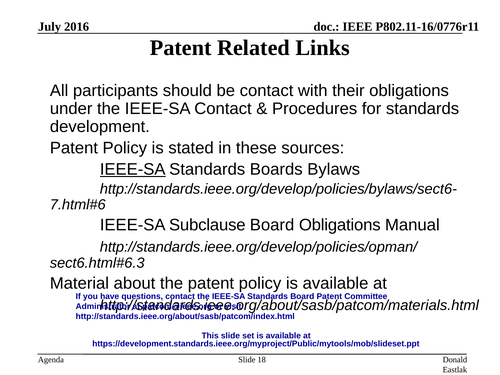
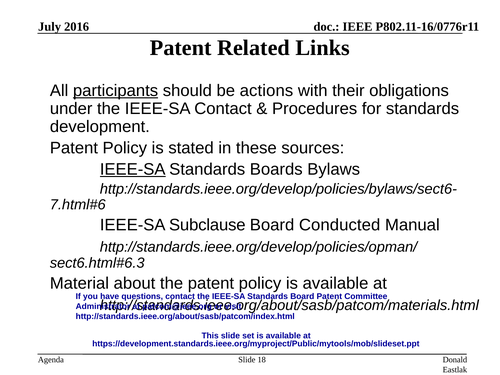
participants underline: none -> present
be contact: contact -> actions
Board Obligations: Obligations -> Conducted
